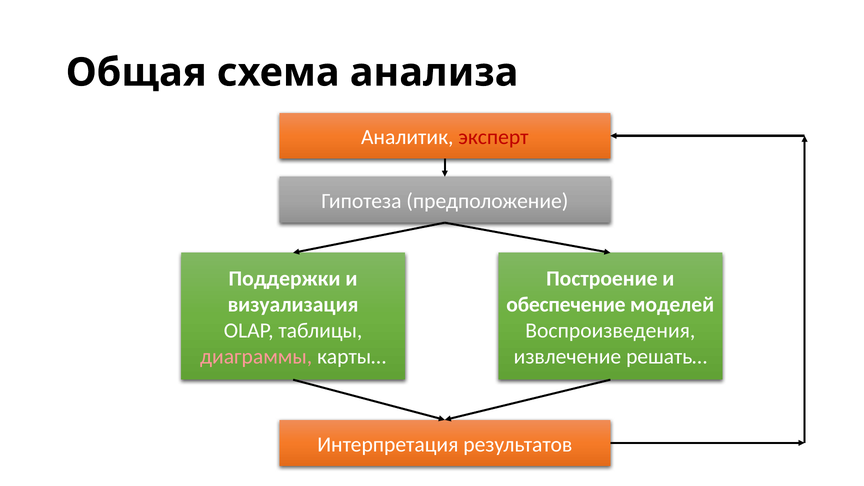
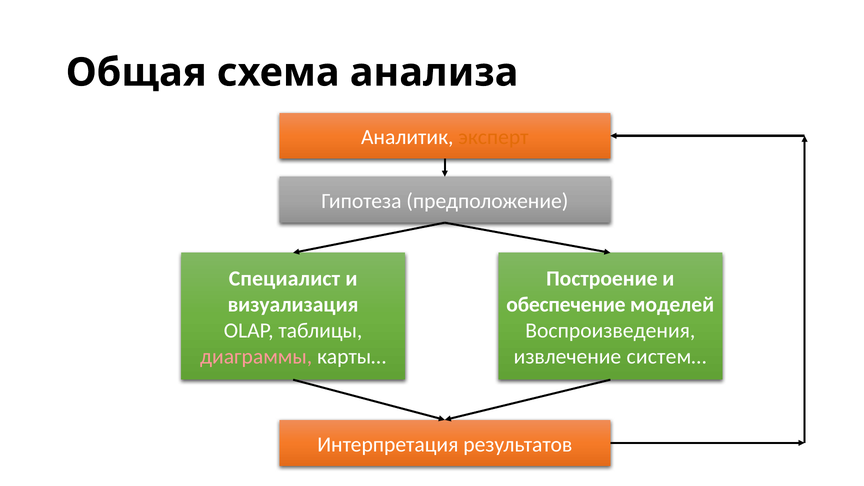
эксперт colour: red -> orange
Поддержки: Поддержки -> Специалист
решать…: решать… -> систем…
